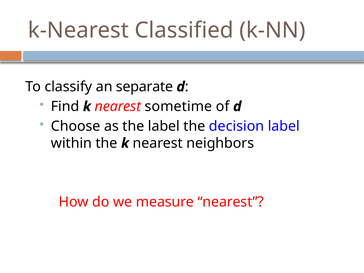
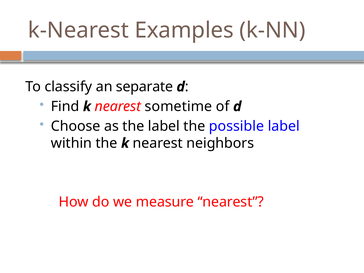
Classified: Classified -> Examples
decision: decision -> possible
